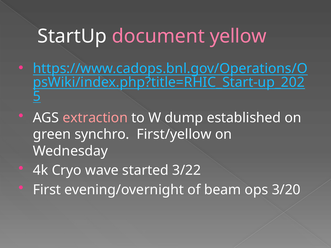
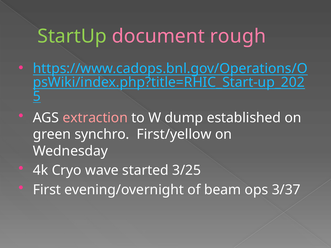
StartUp colour: white -> light green
yellow: yellow -> rough
3/22: 3/22 -> 3/25
3/20: 3/20 -> 3/37
